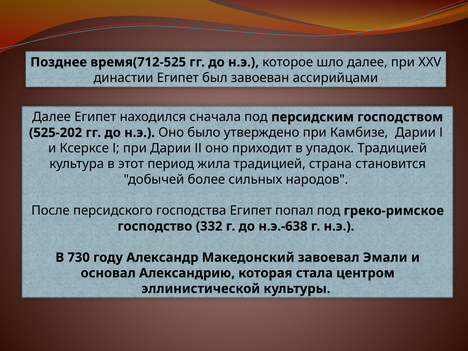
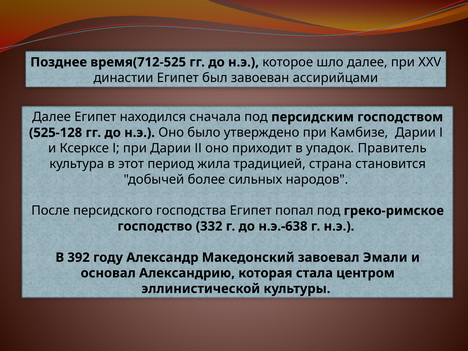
525-202: 525-202 -> 525-128
упадок Традицией: Традицией -> Правитель
730: 730 -> 392
